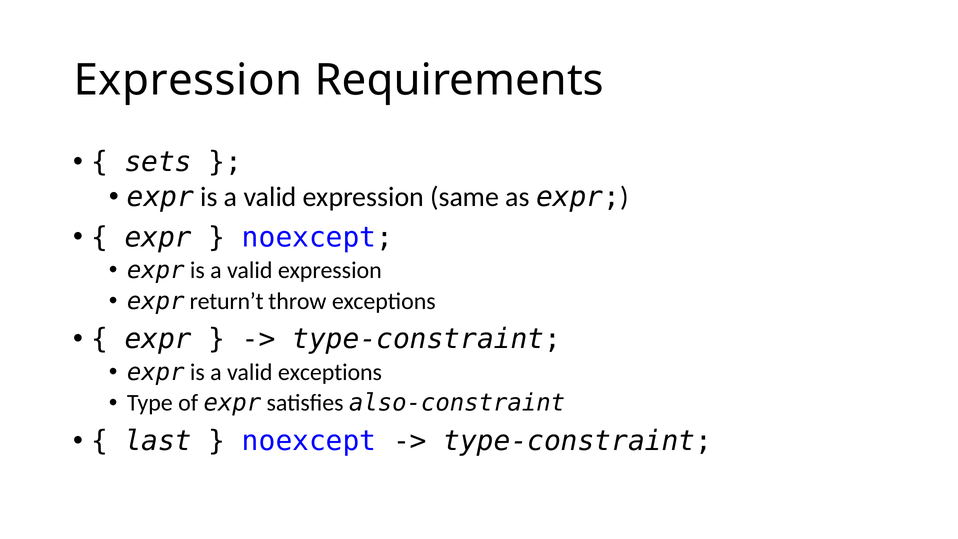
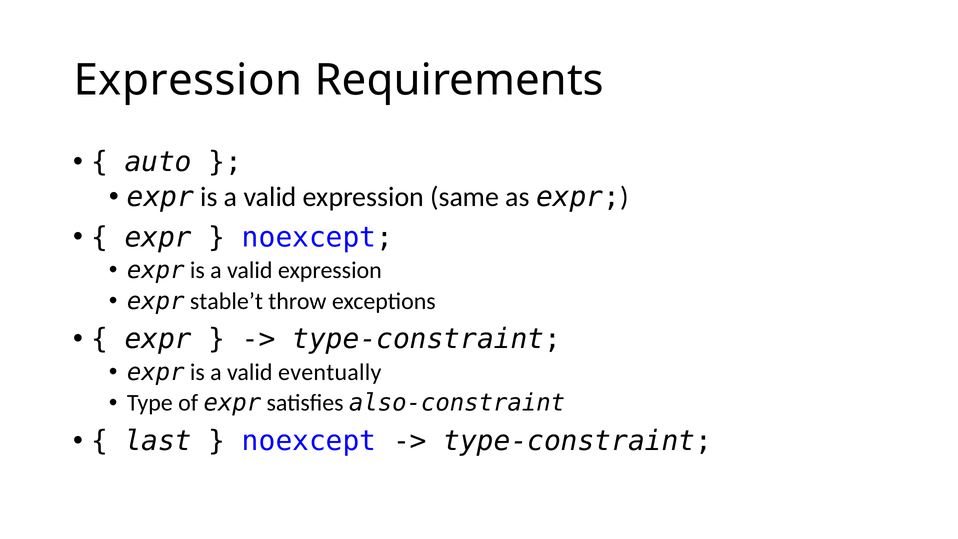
sets: sets -> auto
return’t: return’t -> stable’t
valid exceptions: exceptions -> eventually
